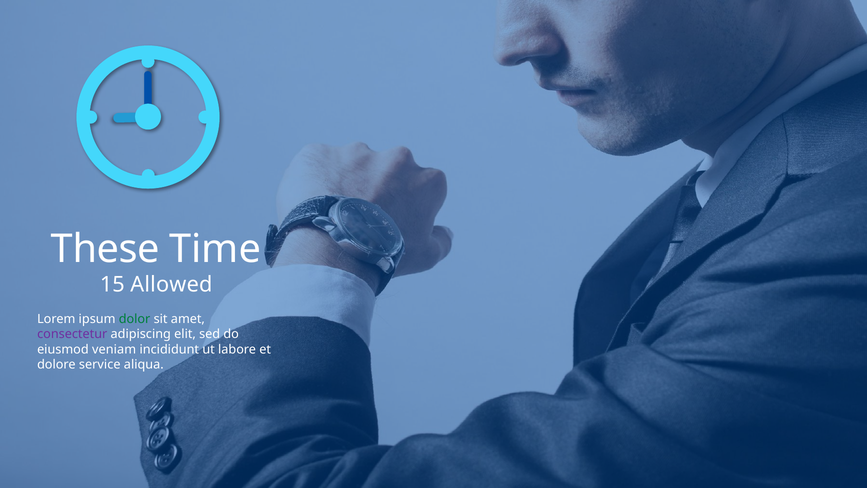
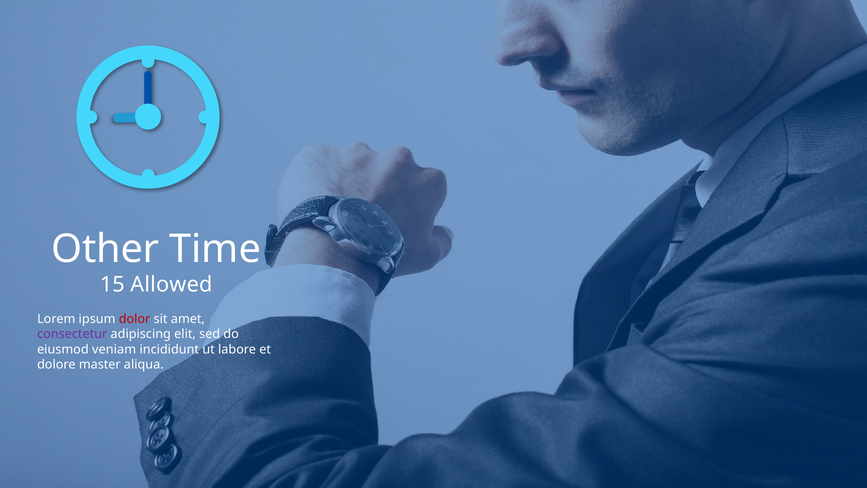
These: These -> Other
dolor colour: green -> red
service: service -> master
